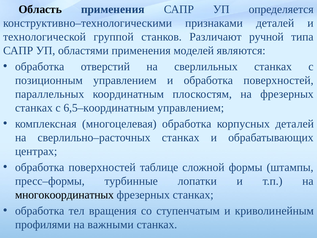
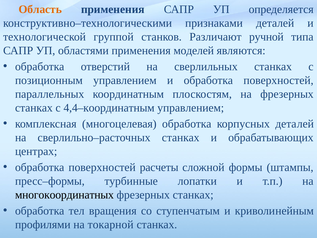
Область colour: black -> orange
6,5–координатным: 6,5–координатным -> 4,4–координатным
таблице: таблице -> расчеты
важными: важными -> токарной
